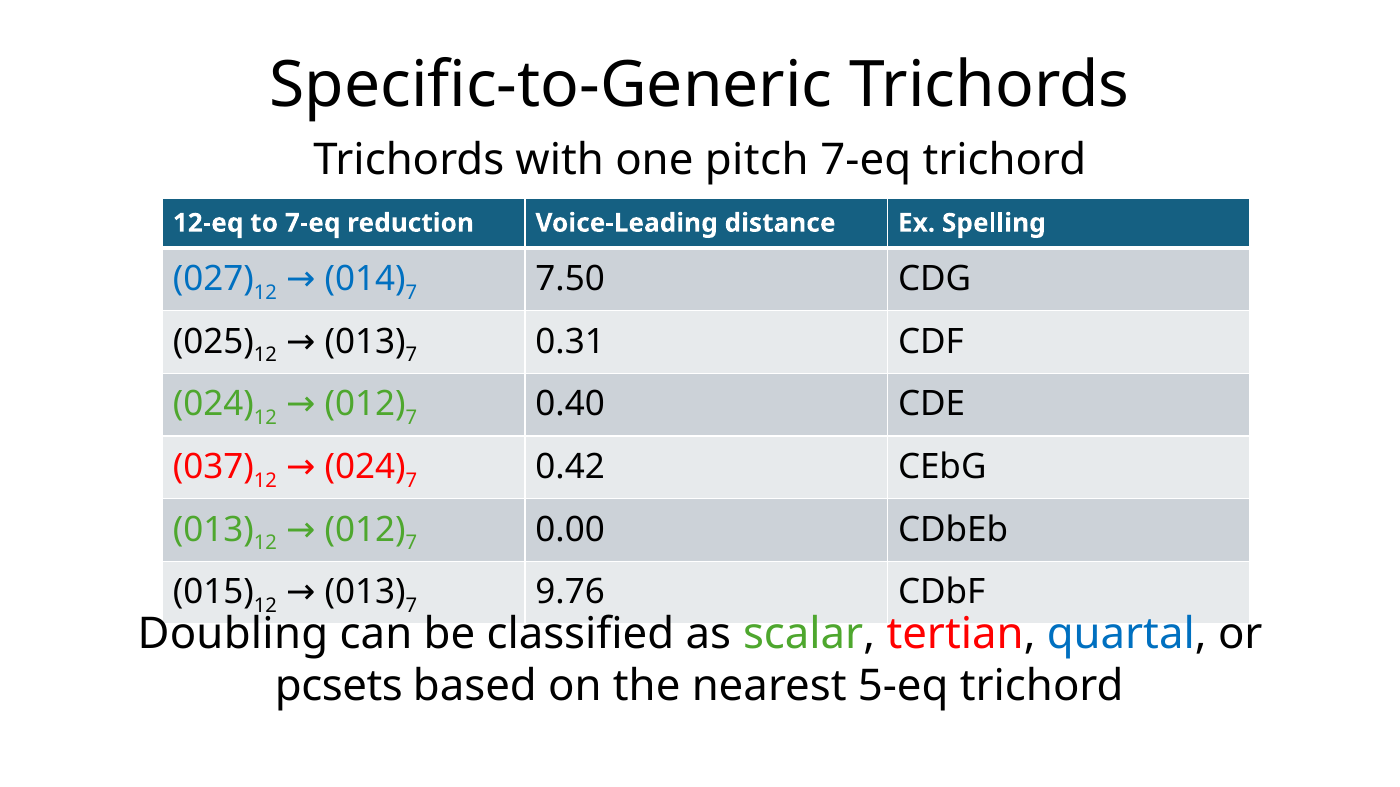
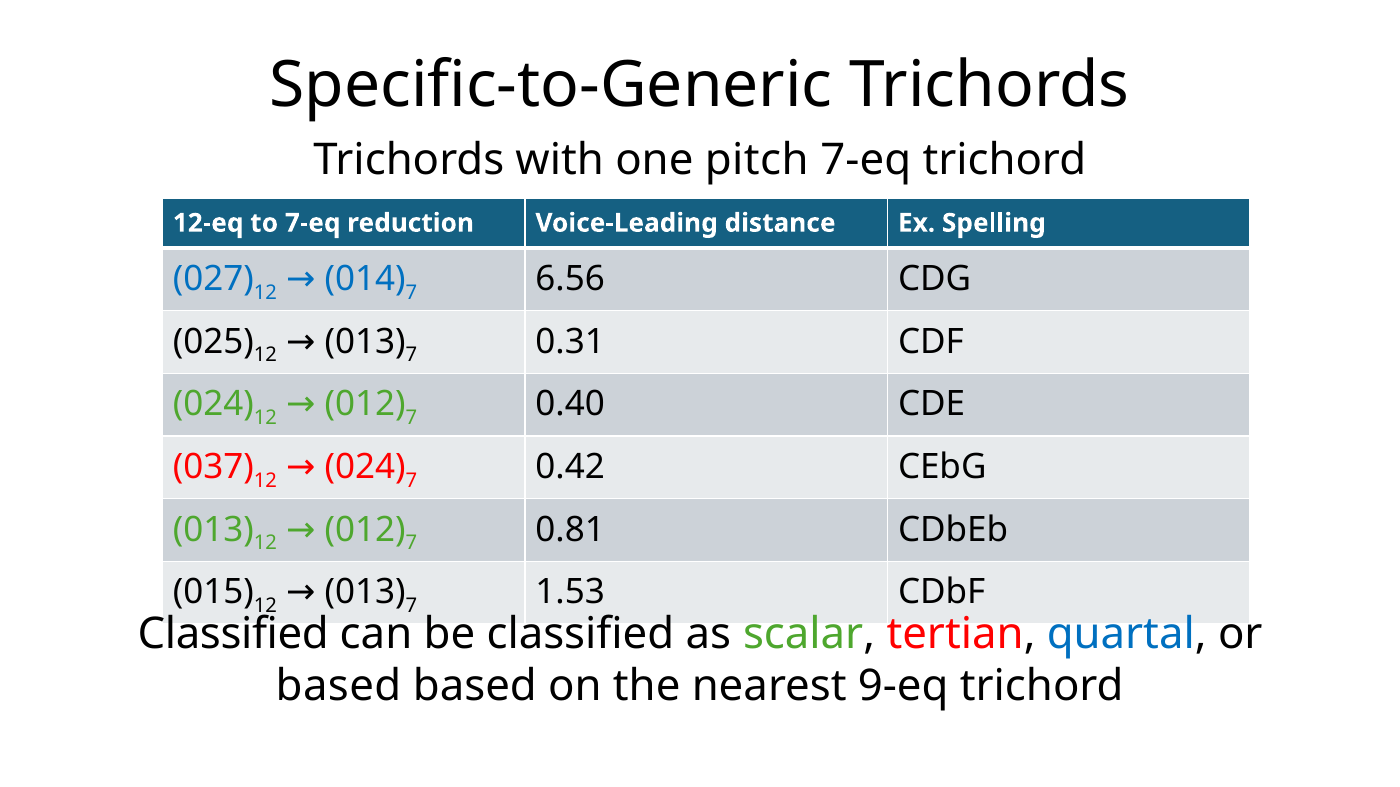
7.50: 7.50 -> 6.56
0.00: 0.00 -> 0.81
9.76: 9.76 -> 1.53
Doubling at (233, 634): Doubling -> Classified
pcsets at (339, 687): pcsets -> based
5-eq: 5-eq -> 9-eq
